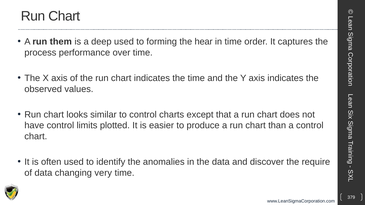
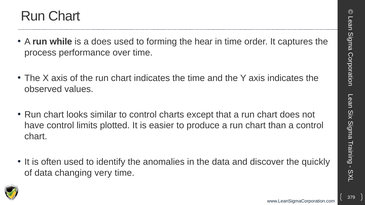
them: them -> while
a deep: deep -> does
require: require -> quickly
